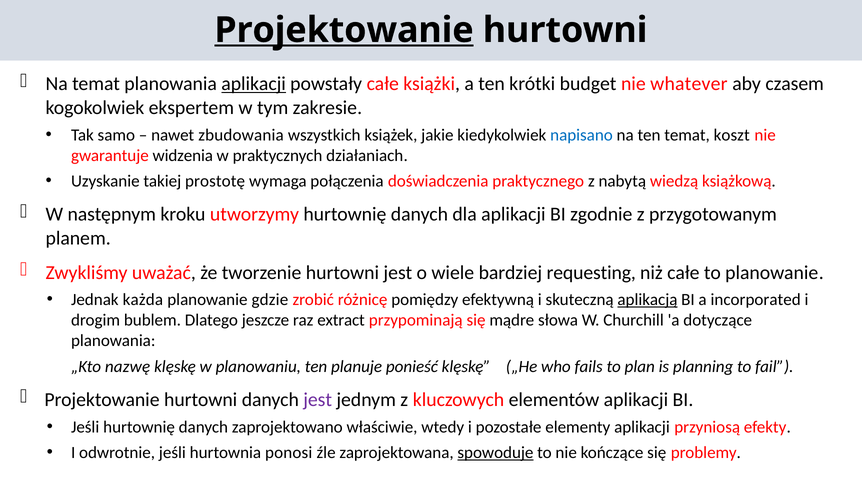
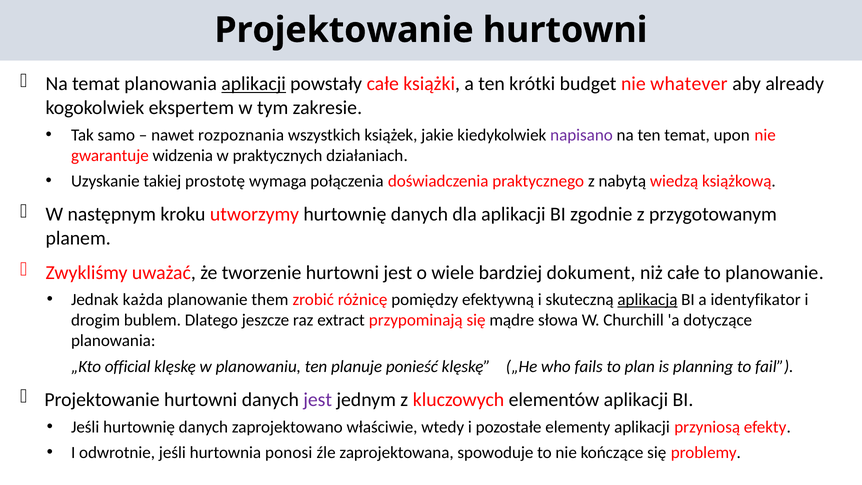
Projektowanie at (344, 30) underline: present -> none
czasem: czasem -> already
zbudowania: zbudowania -> rozpoznania
napisano colour: blue -> purple
koszt: koszt -> upon
requesting: requesting -> dokument
gdzie: gdzie -> them
incorporated: incorporated -> identyfikator
nazwę: nazwę -> official
spowoduje underline: present -> none
